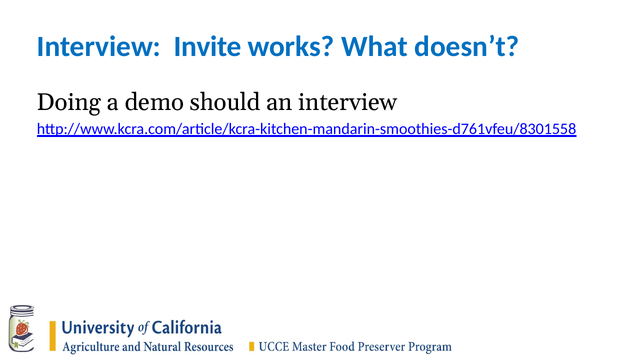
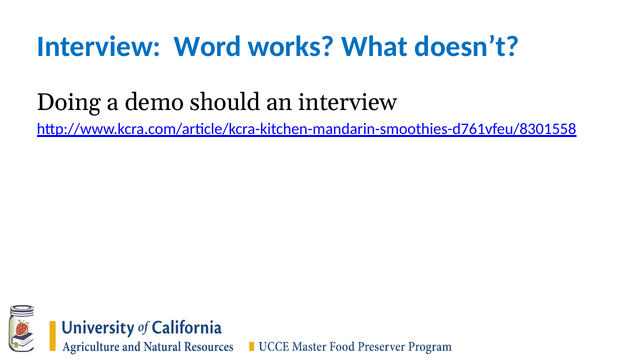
Invite: Invite -> Word
